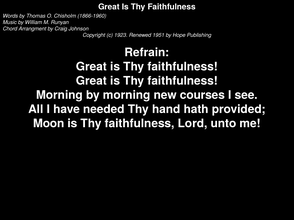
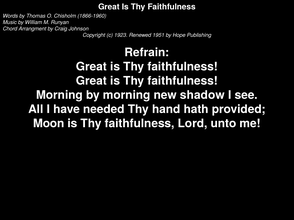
courses: courses -> shadow
